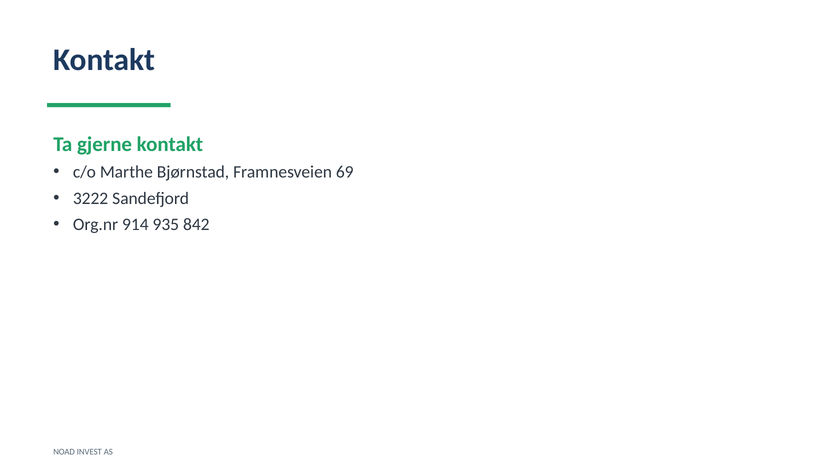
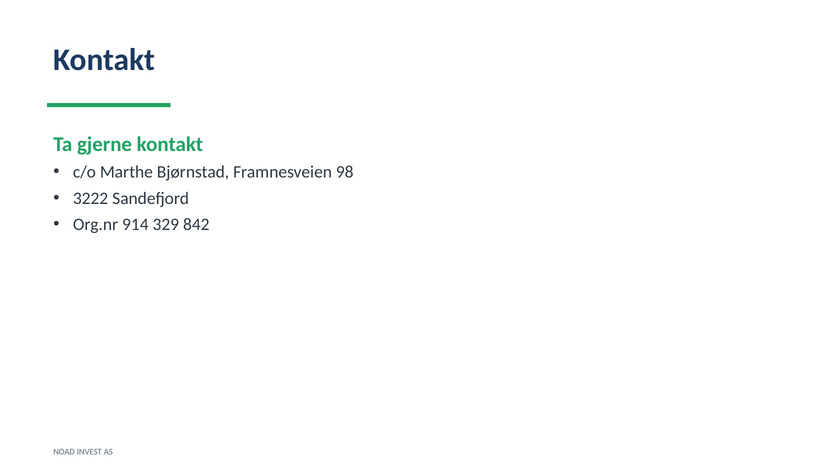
69: 69 -> 98
935: 935 -> 329
